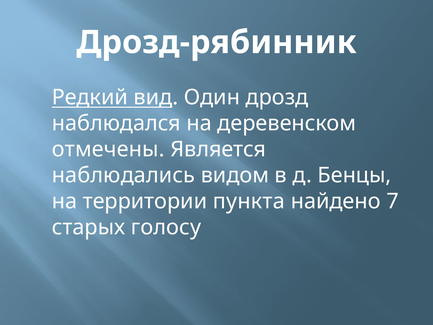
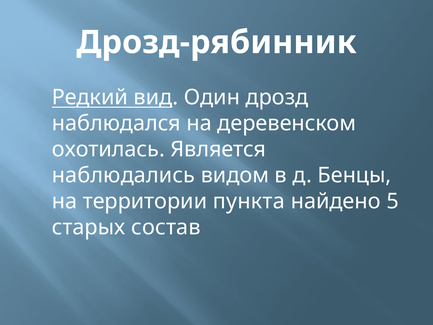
отмечены: отмечены -> охотилась
7: 7 -> 5
голосу: голосу -> состав
